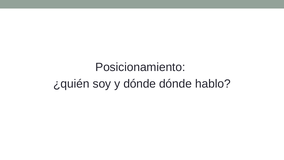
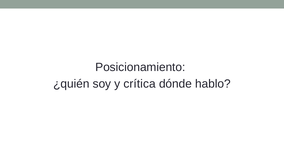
y dónde: dónde -> crítica
